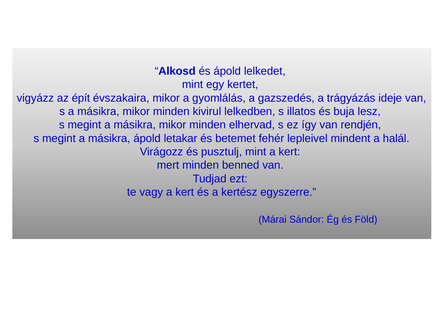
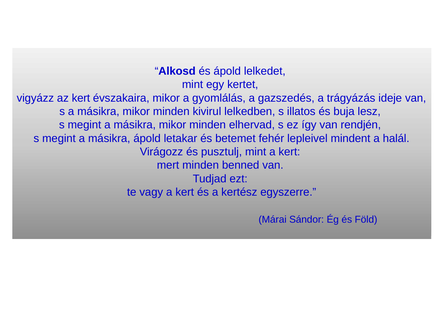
az épít: épít -> kert
